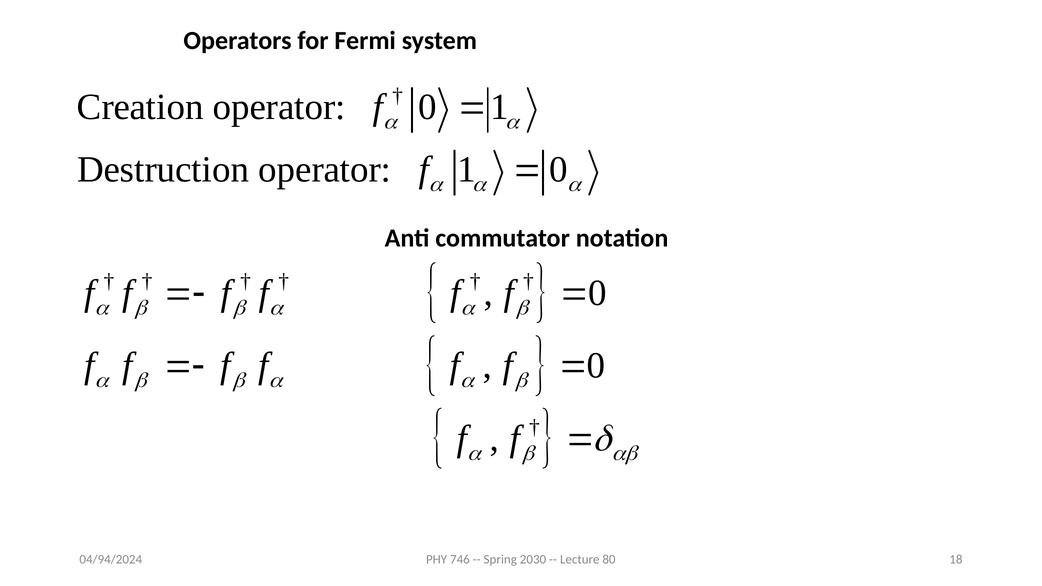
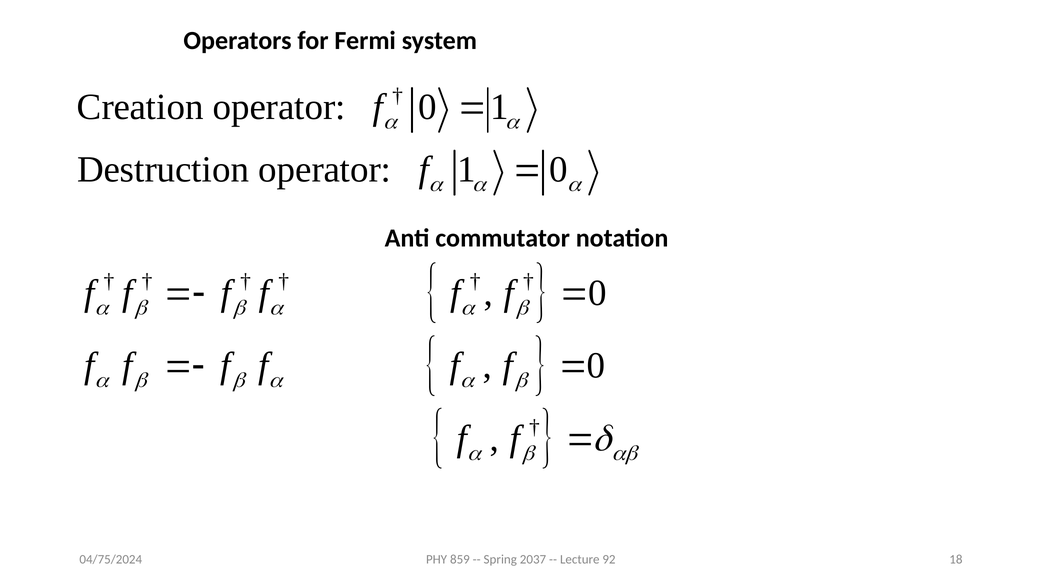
746: 746 -> 859
2030: 2030 -> 2037
80: 80 -> 92
04/94/2024: 04/94/2024 -> 04/75/2024
